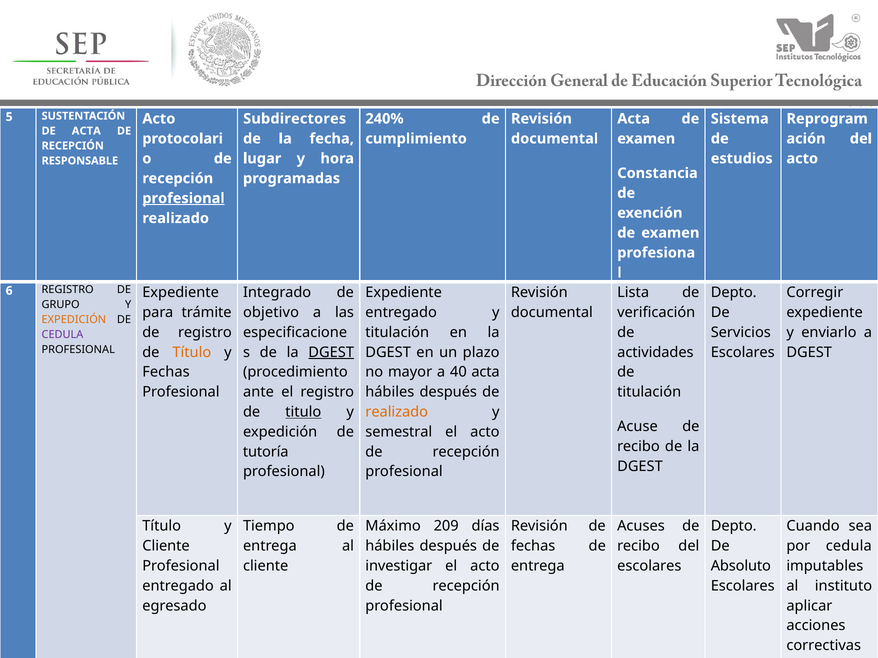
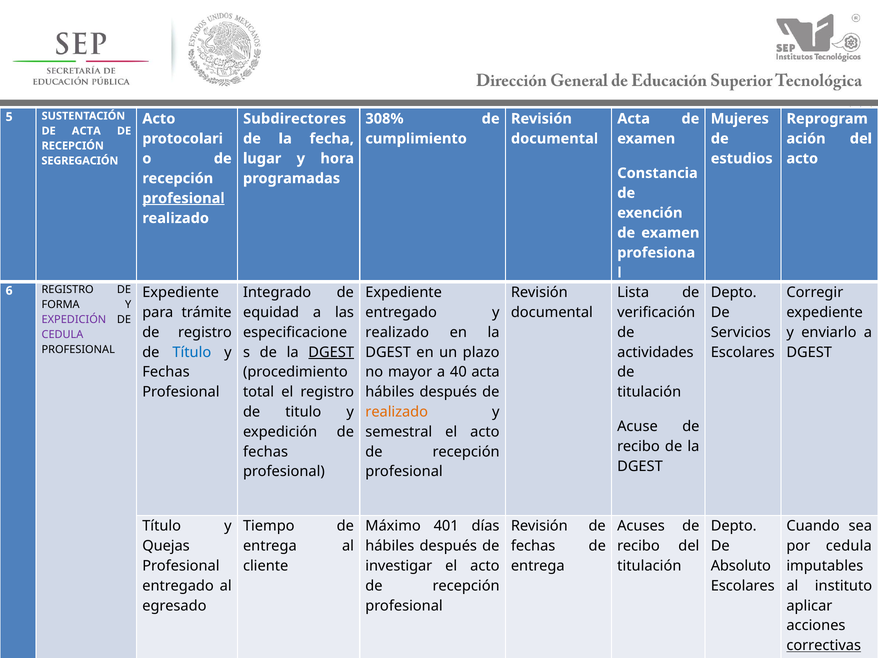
240%: 240% -> 308%
Sistema: Sistema -> Mujeres
RESPONSABLE: RESPONSABLE -> SEGREGACIÓN
GRUPO: GRUPO -> FORMA
objetivo: objetivo -> equidad
EXPEDICIÓN at (74, 320) colour: orange -> purple
titulación at (397, 333): titulación -> realizado
Título at (192, 352) colour: orange -> blue
ante: ante -> total
titulo underline: present -> none
tutoría at (266, 452): tutoría -> fechas
209: 209 -> 401
Cliente at (166, 546): Cliente -> Quejas
escolares at (649, 566): escolares -> titulación
correctivas underline: none -> present
